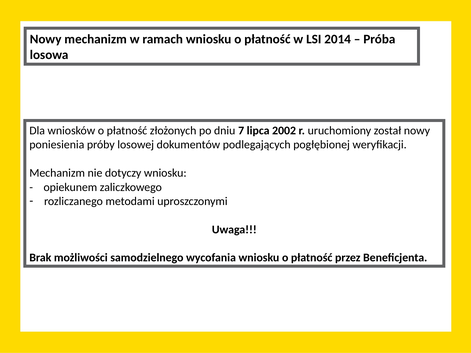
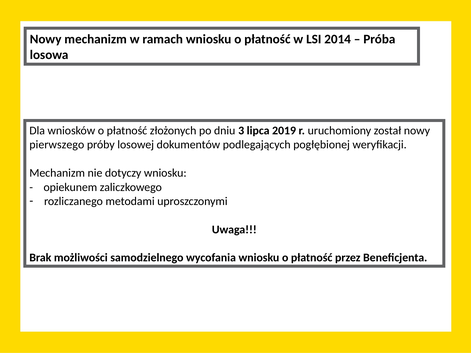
7: 7 -> 3
2002: 2002 -> 2019
poniesienia: poniesienia -> pierwszego
